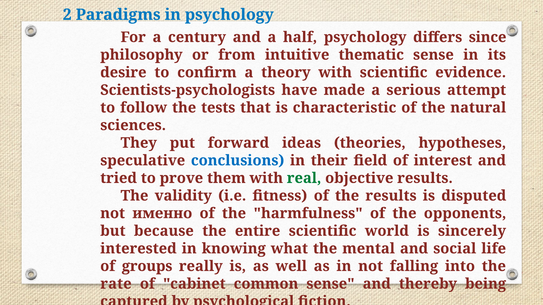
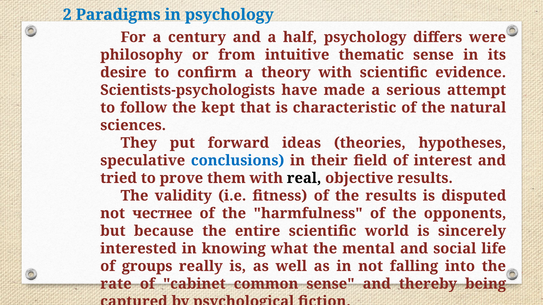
since: since -> were
tests: tests -> kept
real colour: green -> black
именно: именно -> честнее
